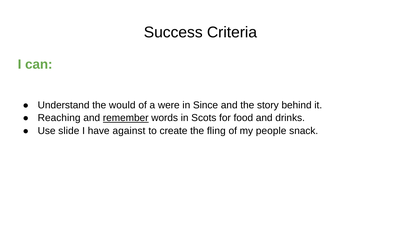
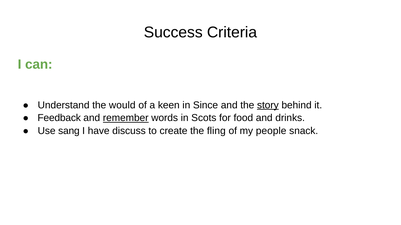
were: were -> keen
story underline: none -> present
Reaching: Reaching -> Feedback
slide: slide -> sang
against: against -> discuss
